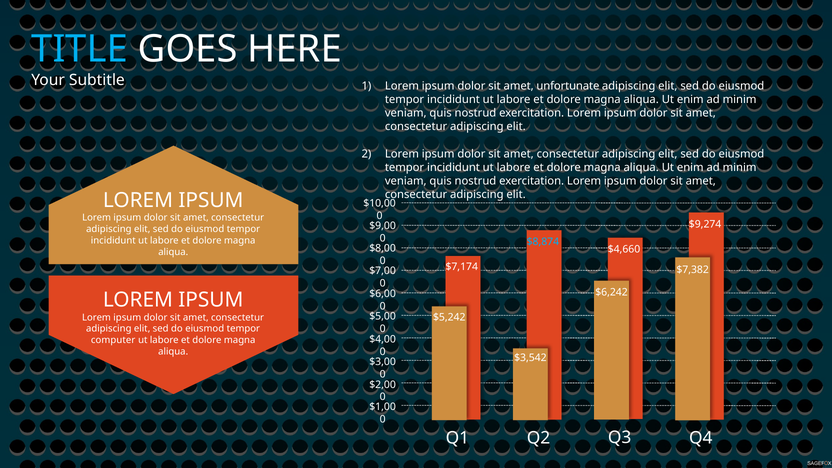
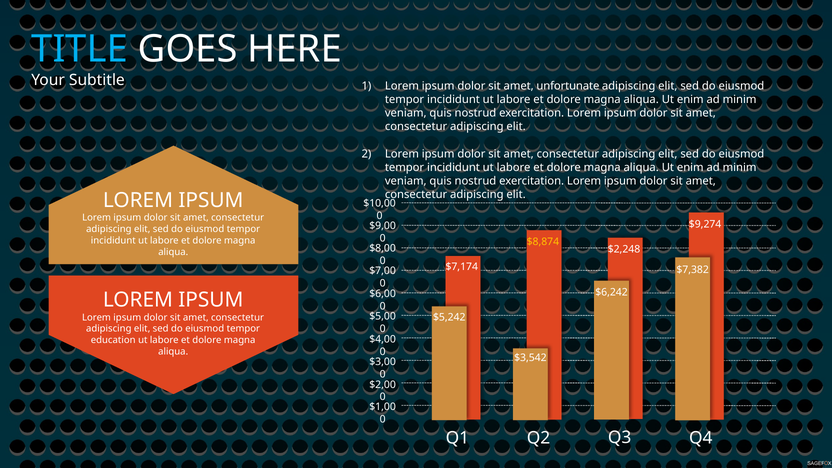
$8,874 colour: light blue -> yellow
$4,660: $4,660 -> $2,248
computer: computer -> education
